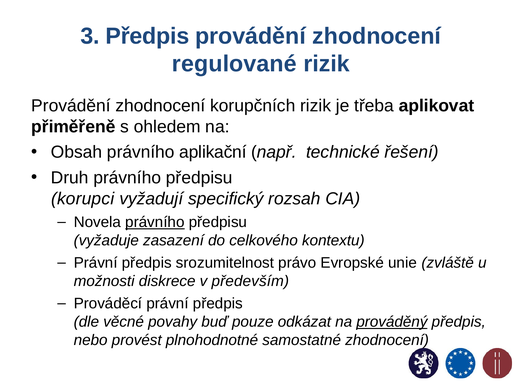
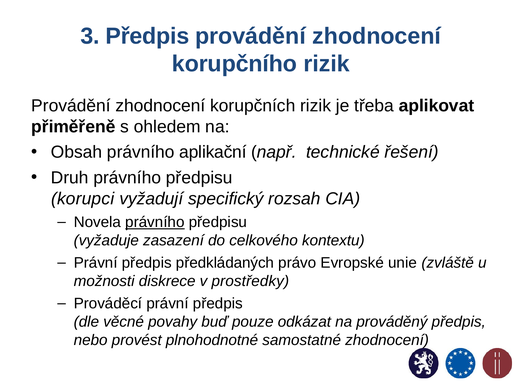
regulované: regulované -> korupčního
srozumitelnost: srozumitelnost -> předkládaných
především: především -> prostředky
prováděný underline: present -> none
